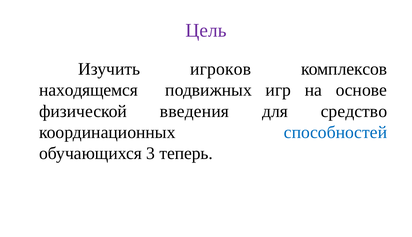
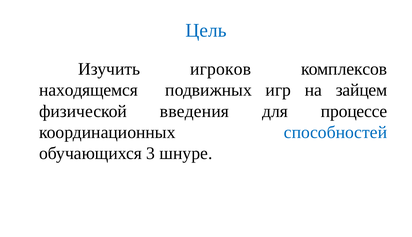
Цель colour: purple -> blue
основе: основе -> зайцем
средство: средство -> процессе
теперь: теперь -> шнуре
